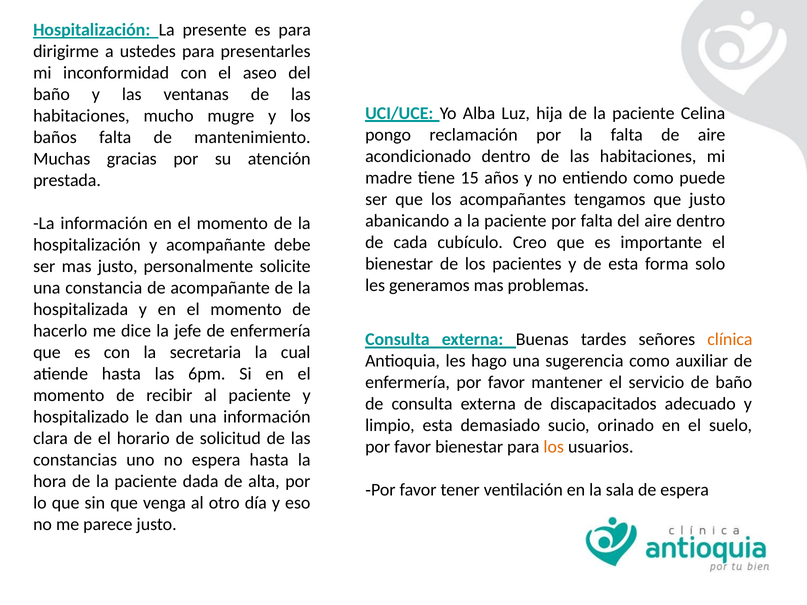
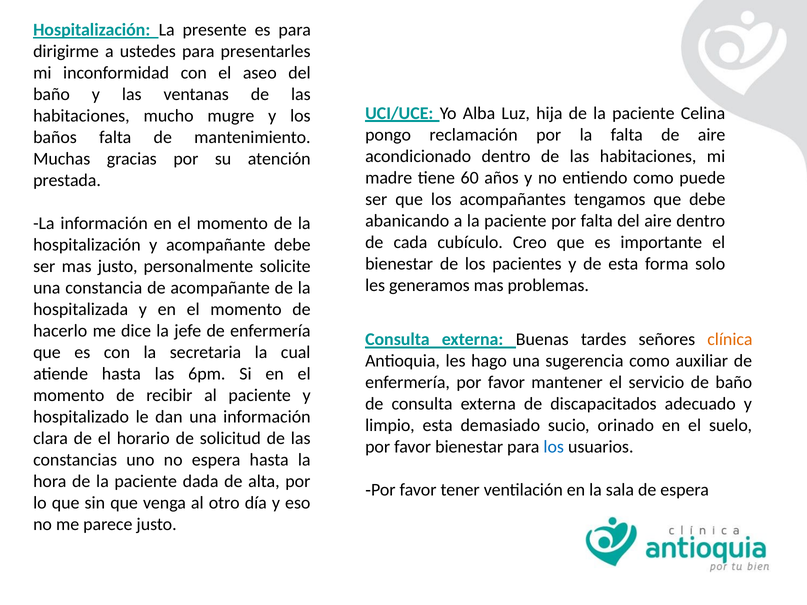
15: 15 -> 60
que justo: justo -> debe
los at (554, 447) colour: orange -> blue
